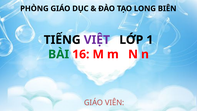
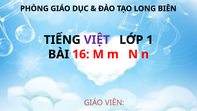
BÀI colour: green -> black
